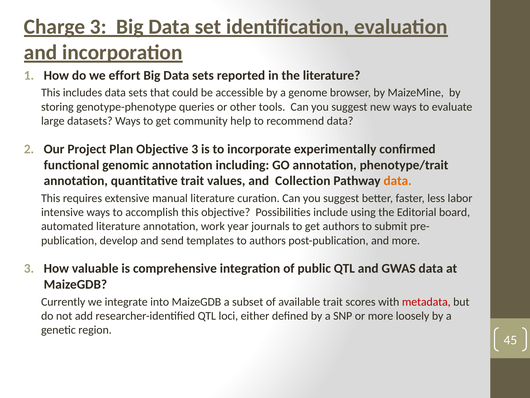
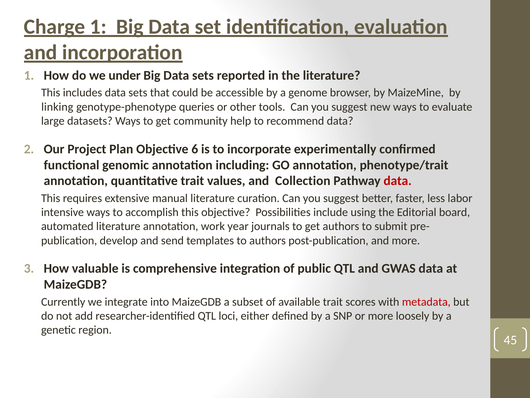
Charge 3: 3 -> 1
effort: effort -> under
storing: storing -> linking
Objective 3: 3 -> 6
data at (398, 181) colour: orange -> red
